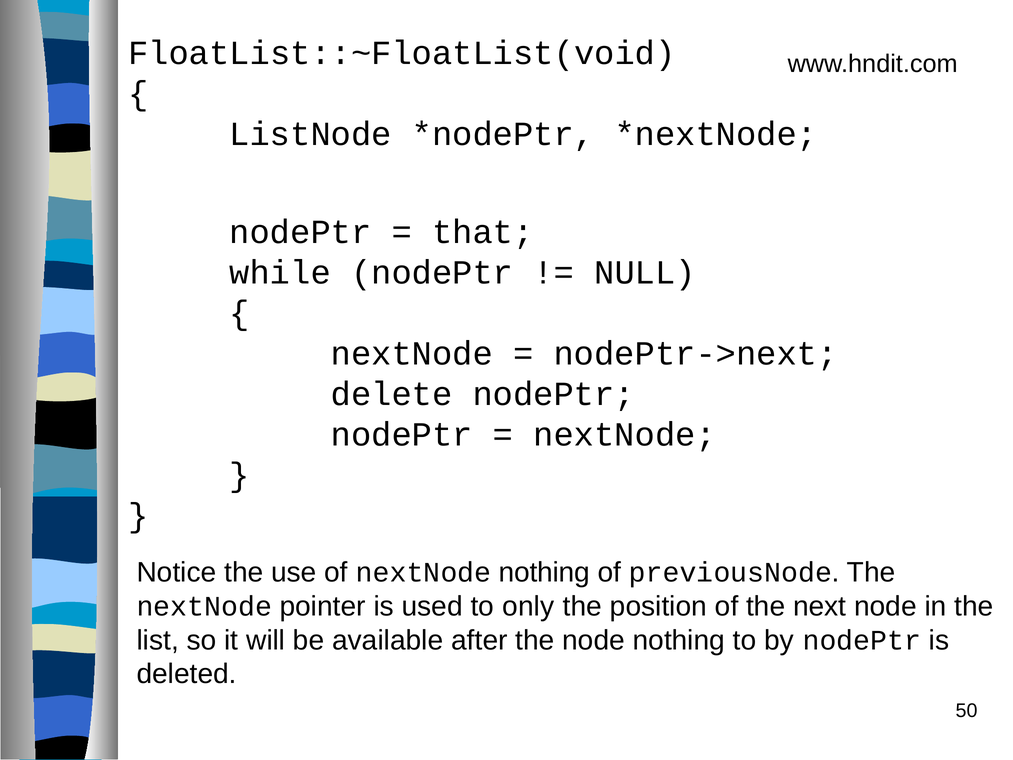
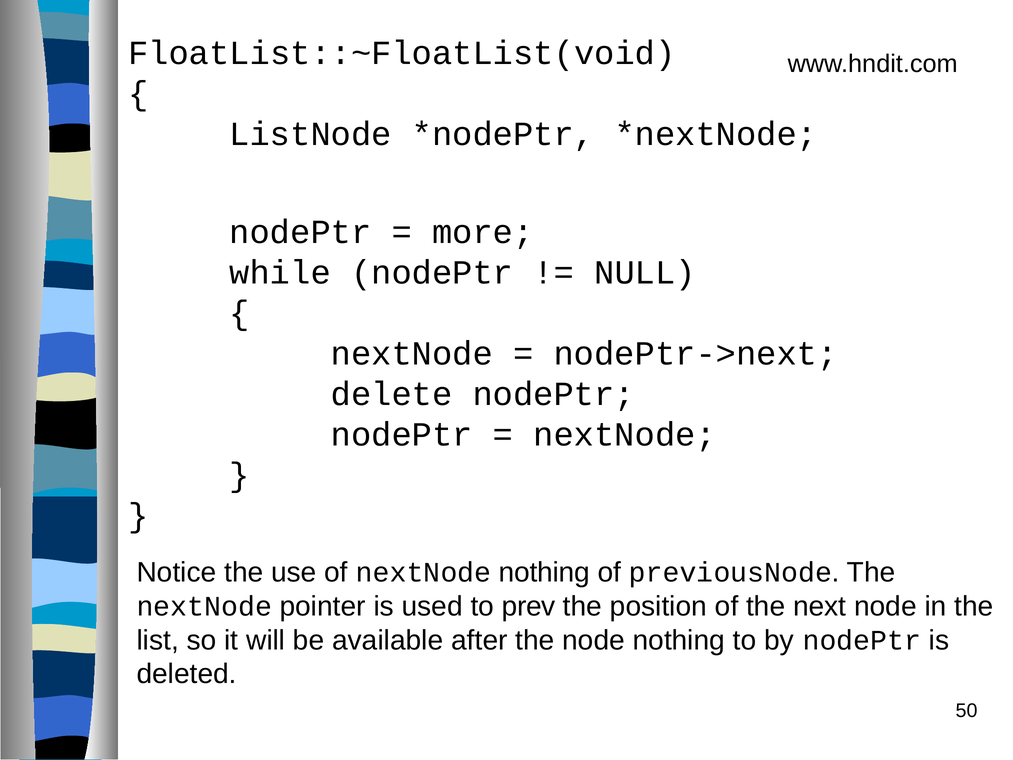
that: that -> more
only: only -> prev
